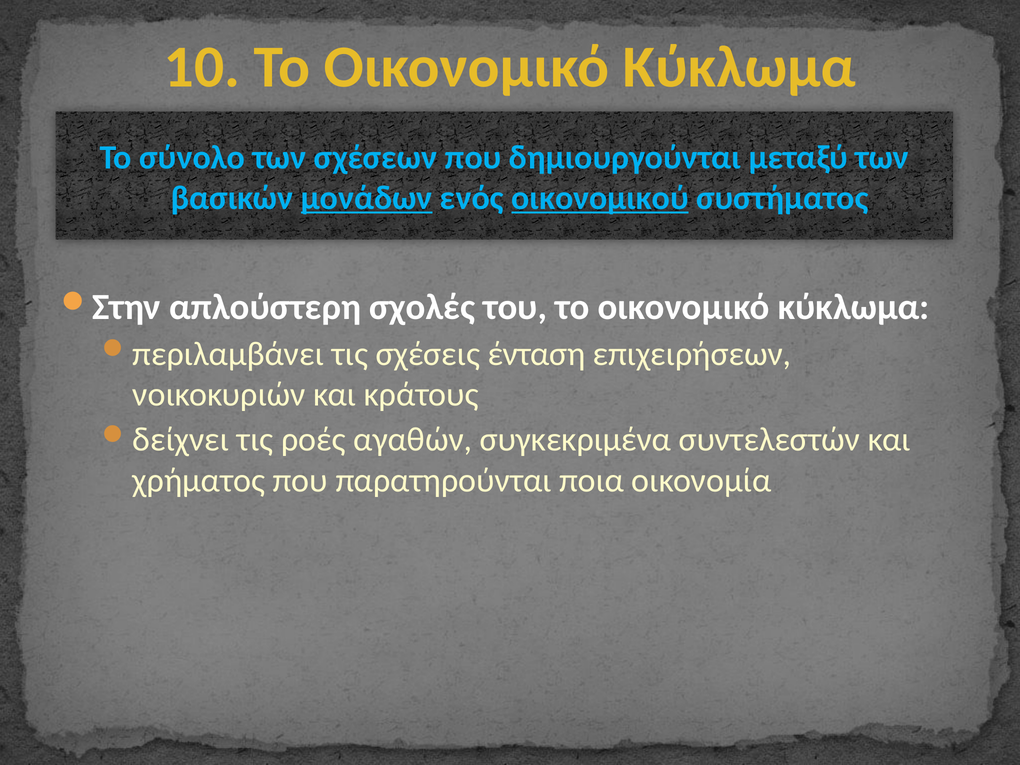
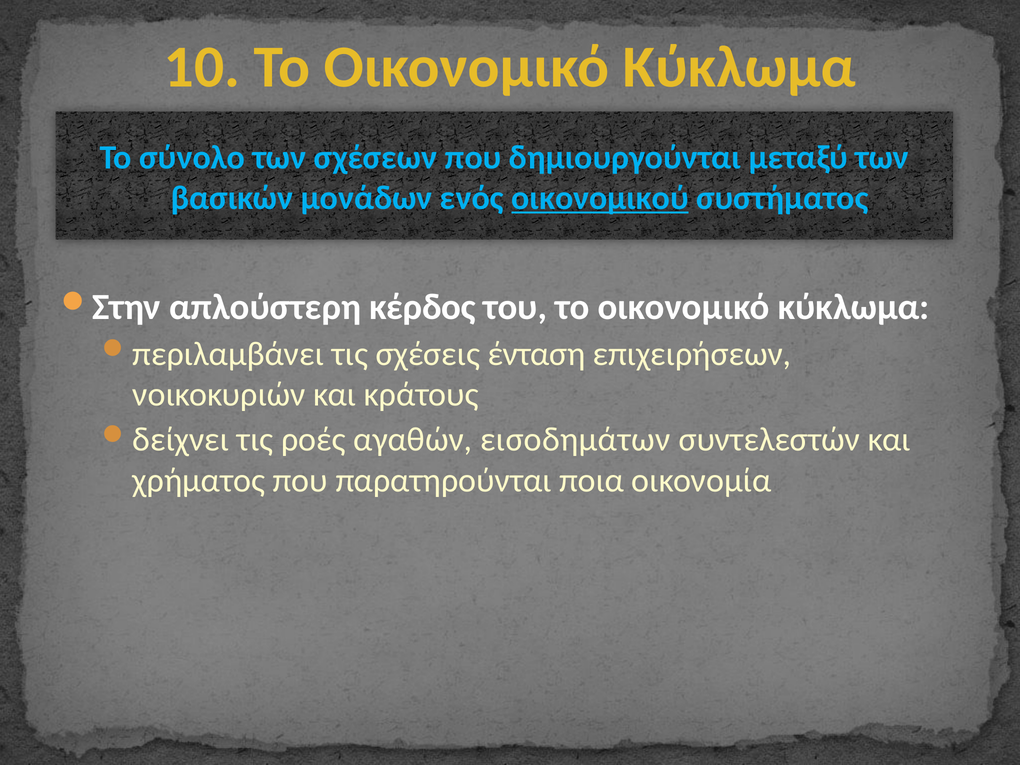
μονάδων underline: present -> none
σχολές: σχολές -> κέρδος
συγκεκριμένα: συγκεκριμένα -> εισοδημάτων
